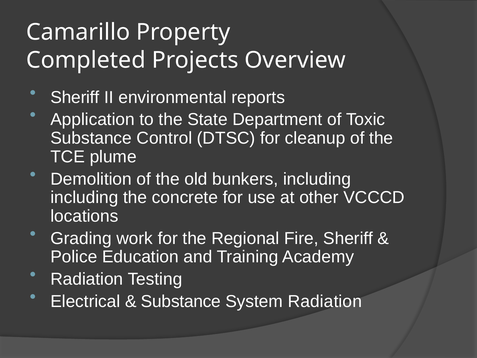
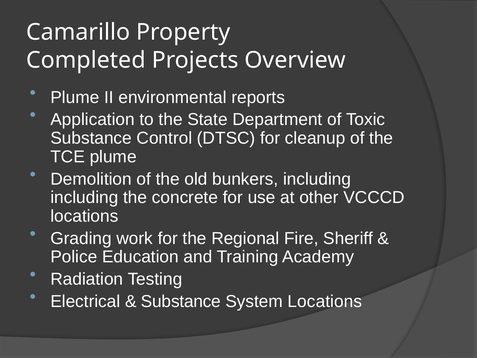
Sheriff at (75, 97): Sheriff -> Plume
System Radiation: Radiation -> Locations
